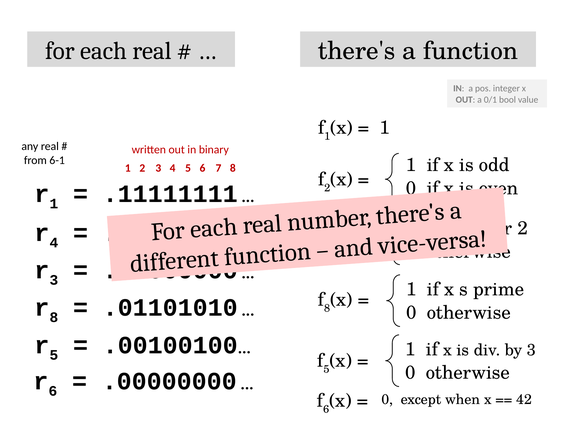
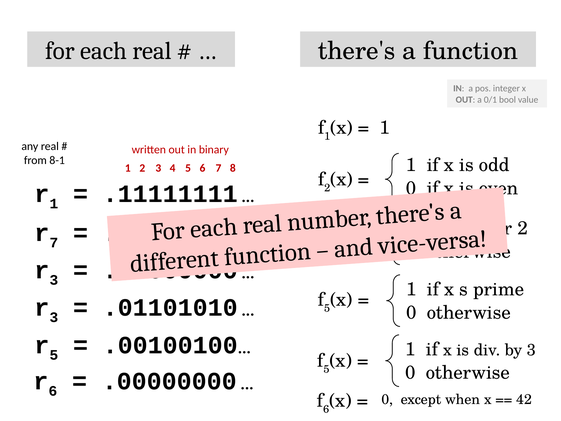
6-1: 6-1 -> 8-1
4 at (54, 242): 4 -> 7
8 at (327, 308): 8 -> 5
8 at (54, 317): 8 -> 3
